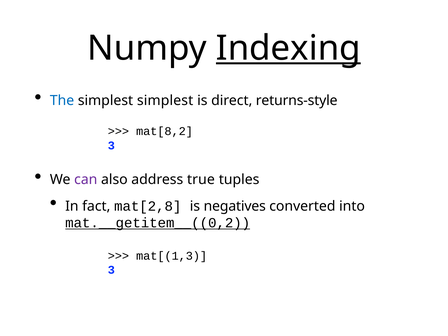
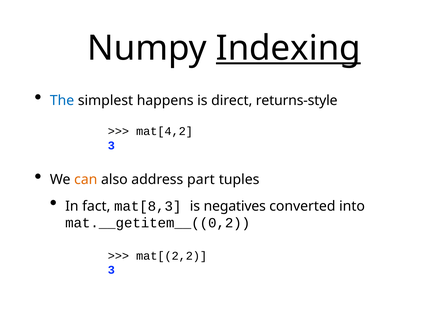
simplest simplest: simplest -> happens
mat[8,2: mat[8,2 -> mat[4,2
can colour: purple -> orange
true: true -> part
mat[2,8: mat[2,8 -> mat[8,3
mat.__getitem__((0,2 underline: present -> none
mat[(1,3: mat[(1,3 -> mat[(2,2
